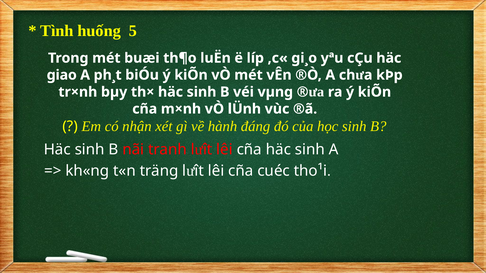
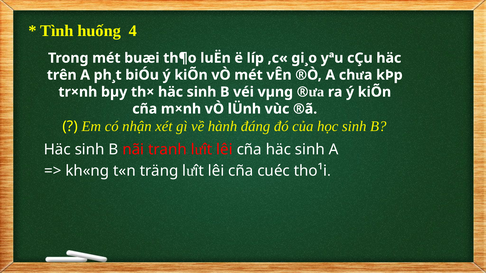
5: 5 -> 4
giao: giao -> trên
